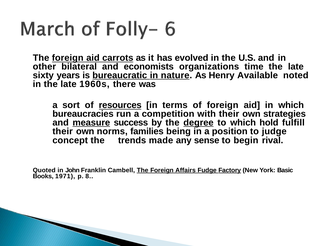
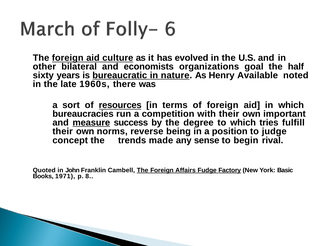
carrots: carrots -> culture
time: time -> goal
late at (296, 67): late -> half
strategies: strategies -> important
degree underline: present -> none
hold: hold -> tries
families: families -> reverse
